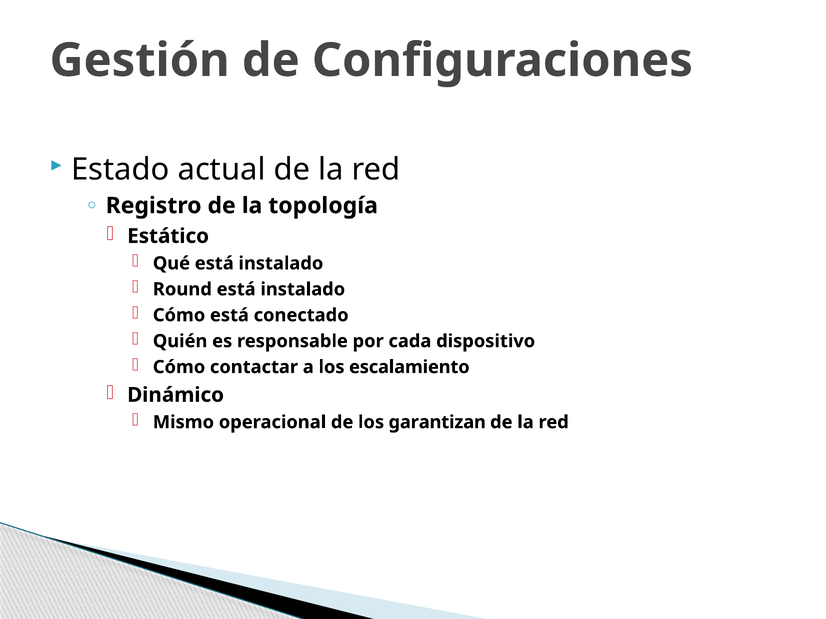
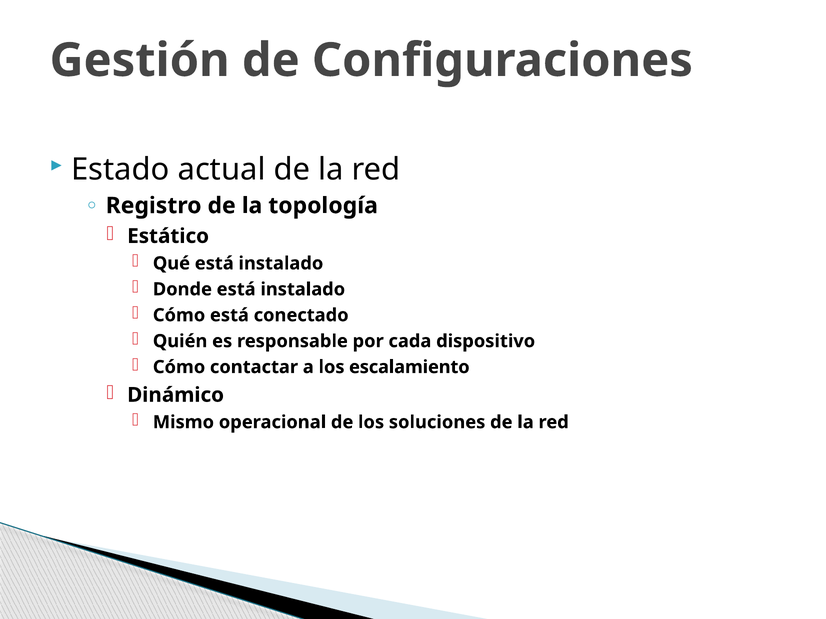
Round: Round -> Donde
garantizan: garantizan -> soluciones
